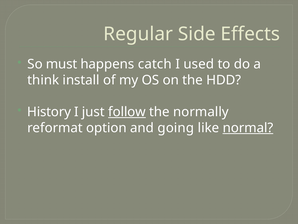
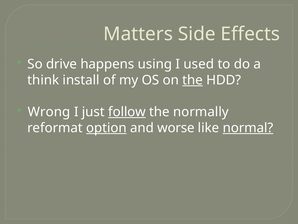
Regular: Regular -> Matters
must: must -> drive
catch: catch -> using
the at (193, 80) underline: none -> present
History: History -> Wrong
option underline: none -> present
going: going -> worse
